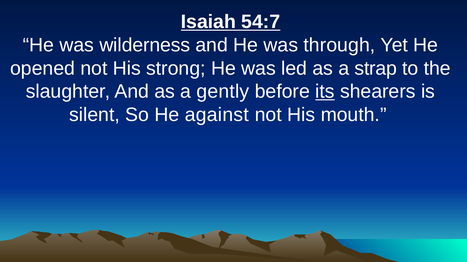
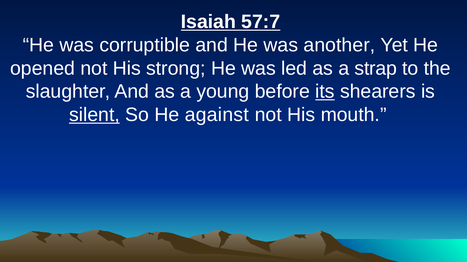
54:7: 54:7 -> 57:7
wilderness: wilderness -> corruptible
through: through -> another
gently: gently -> young
silent underline: none -> present
